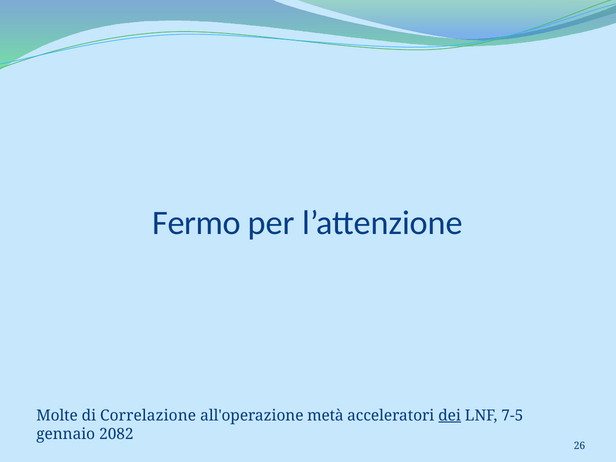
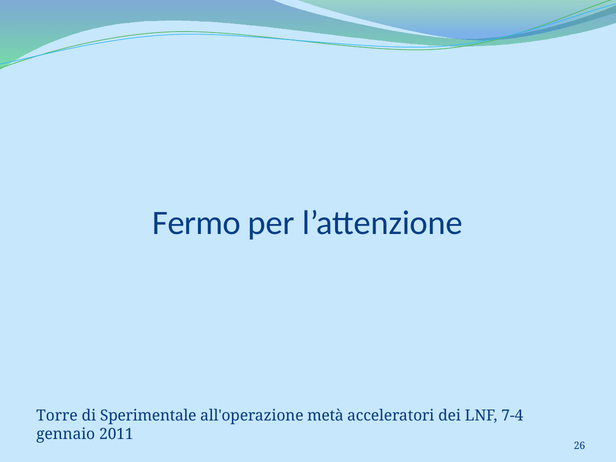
Molte: Molte -> Torre
Correlazione: Correlazione -> Sperimentale
dei underline: present -> none
7-5: 7-5 -> 7-4
2082: 2082 -> 2011
